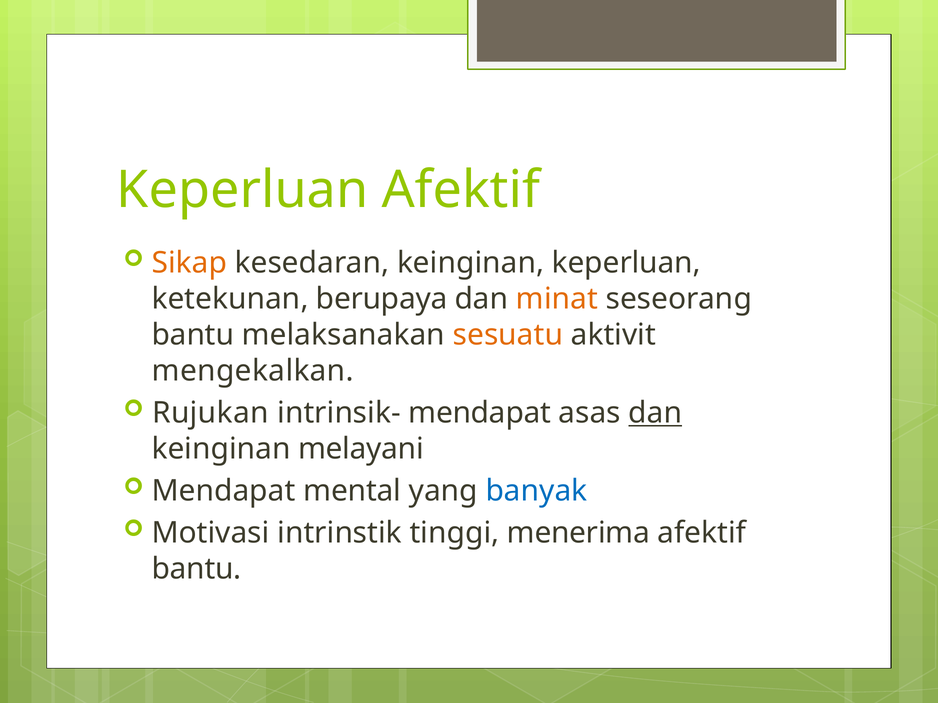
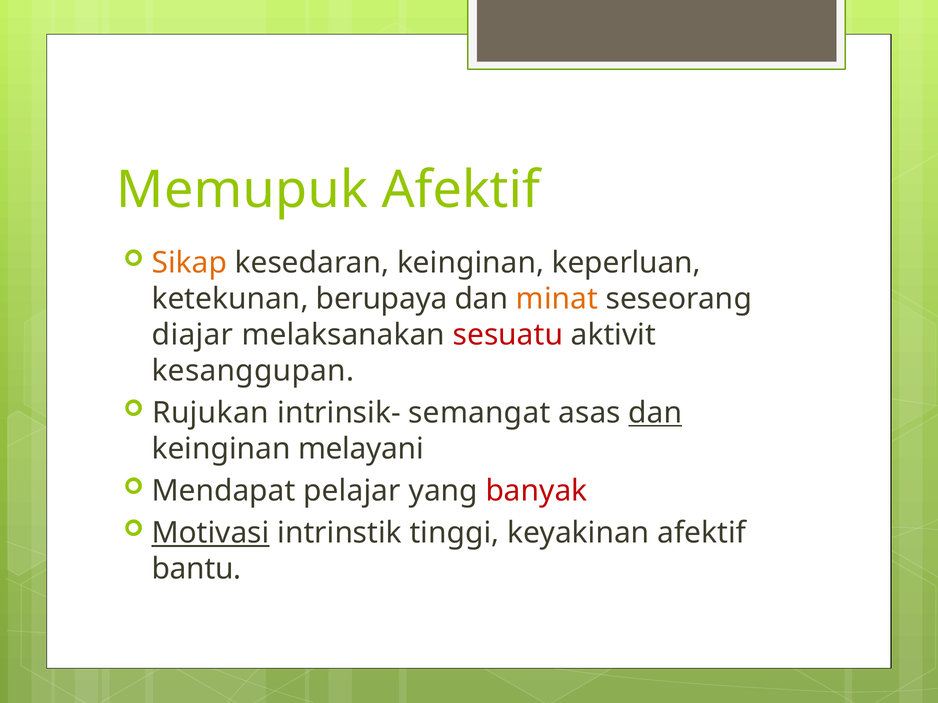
Keperluan at (242, 190): Keperluan -> Memupuk
bantu at (193, 335): bantu -> diajar
sesuatu colour: orange -> red
mengekalkan: mengekalkan -> kesanggupan
intrinsik- mendapat: mendapat -> semangat
mental: mental -> pelajar
banyak colour: blue -> red
Motivasi underline: none -> present
menerima: menerima -> keyakinan
